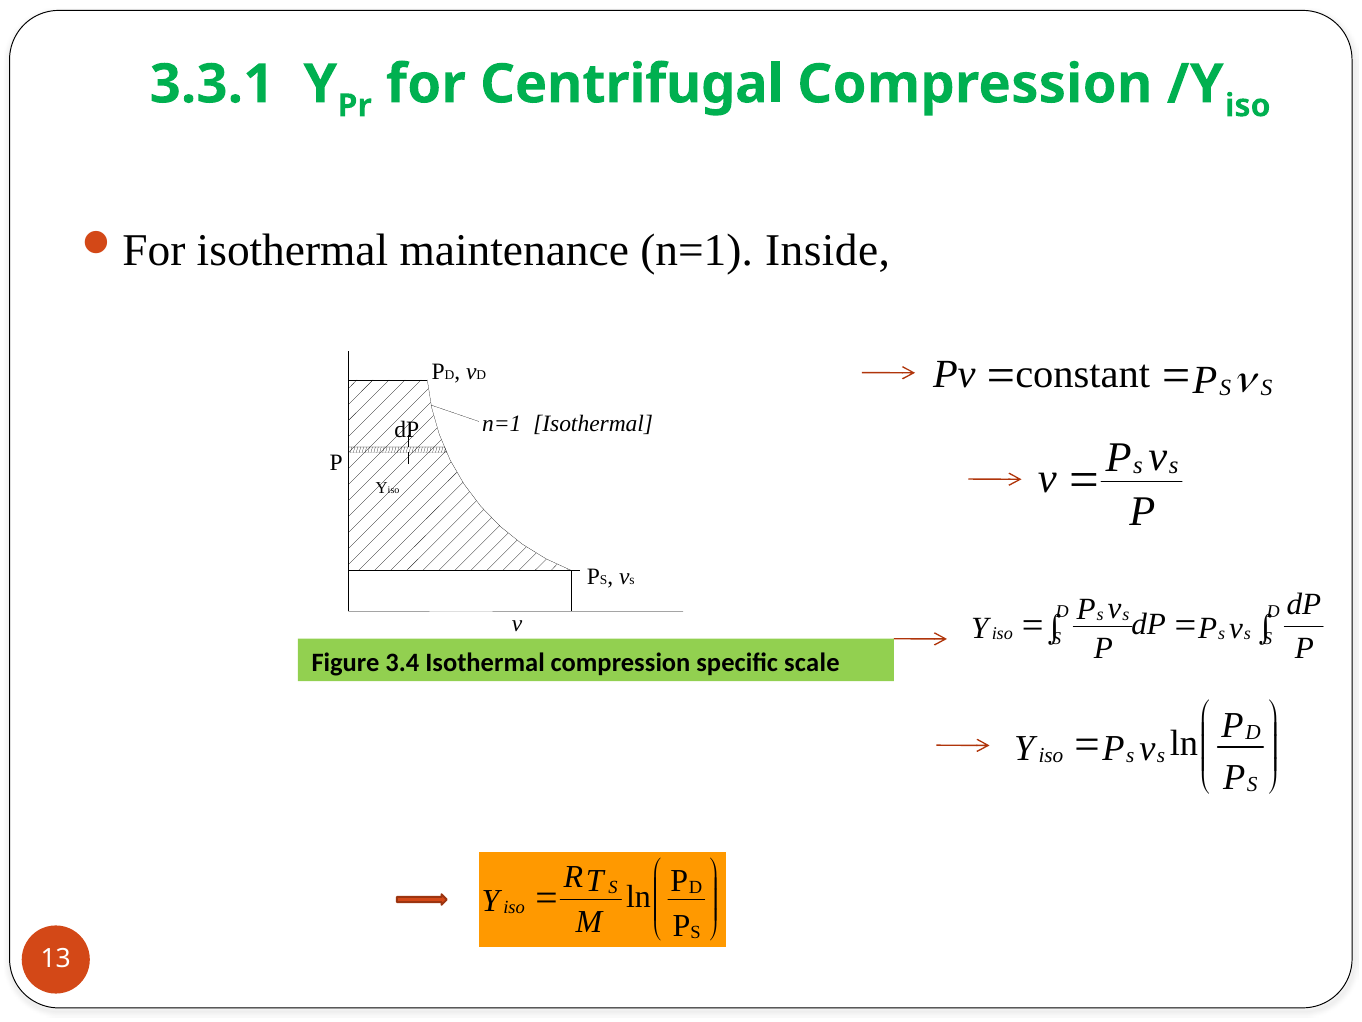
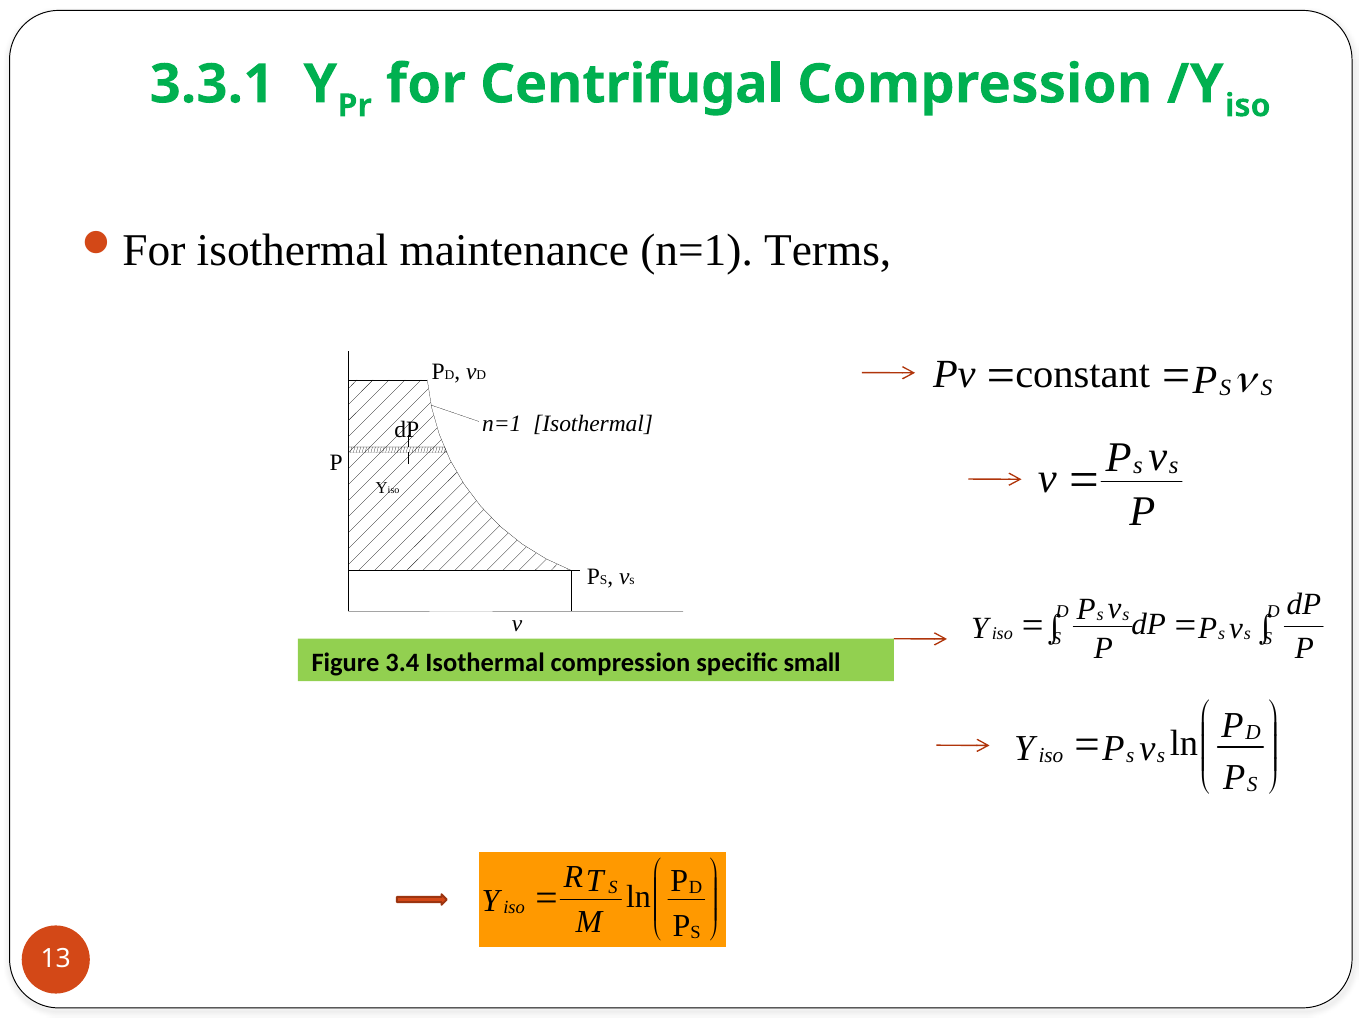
Inside: Inside -> Terms
scale: scale -> small
